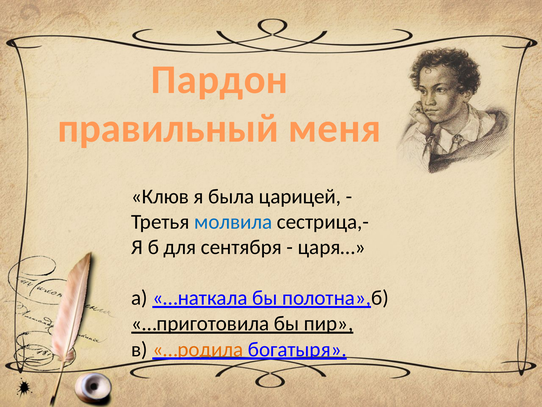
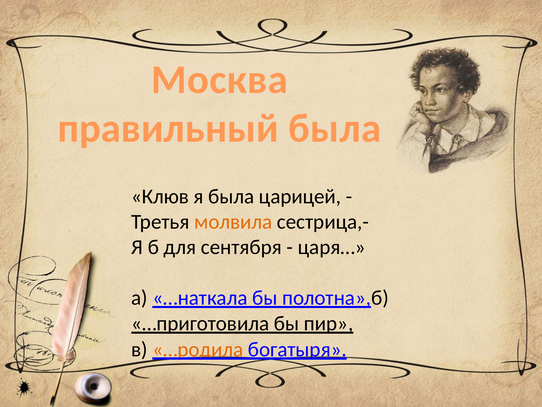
Пардон: Пардон -> Москва
правильный меня: меня -> была
молвила colour: blue -> orange
